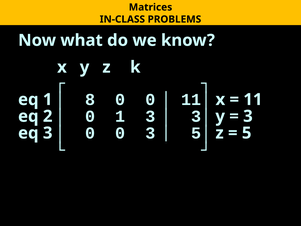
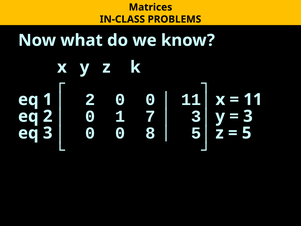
8 at (90, 99): 8 -> 2
1 3: 3 -> 7
0 3: 3 -> 8
